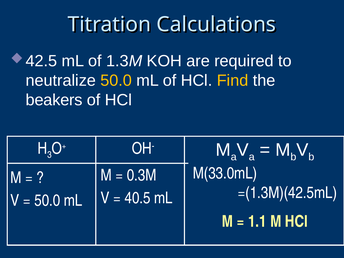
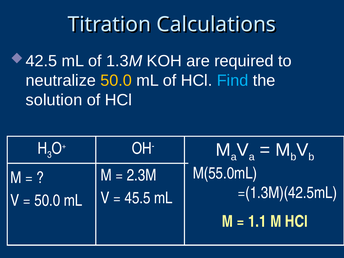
Find colour: yellow -> light blue
beakers: beakers -> solution
M(33.0mL: M(33.0mL -> M(55.0mL
0.3M: 0.3M -> 2.3M
40.5: 40.5 -> 45.5
